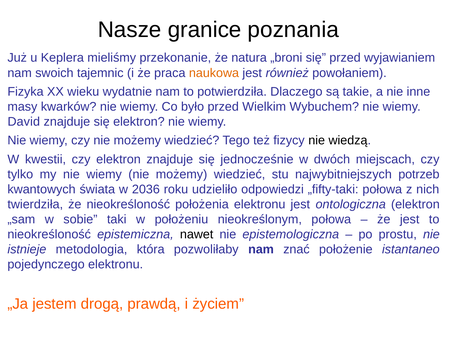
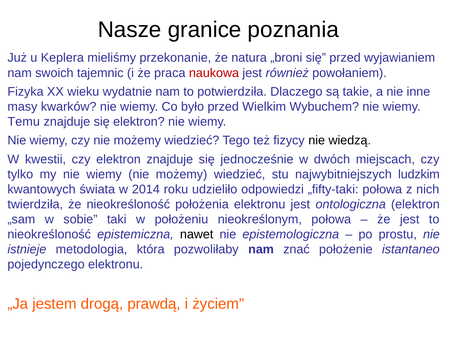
naukowa colour: orange -> red
David: David -> Temu
potrzeb: potrzeb -> ludzkim
2036: 2036 -> 2014
